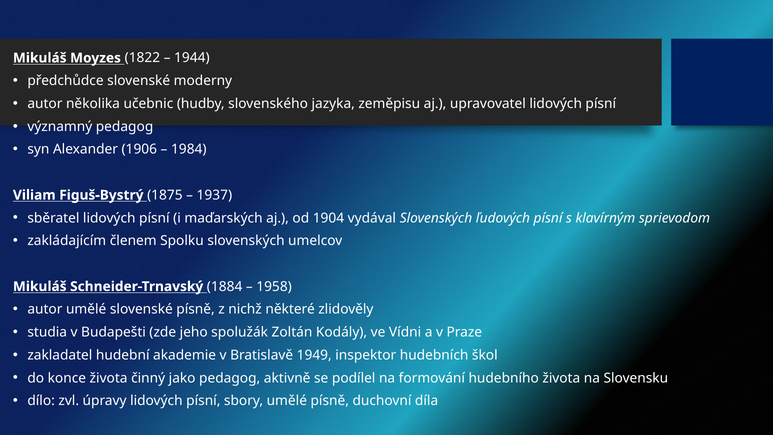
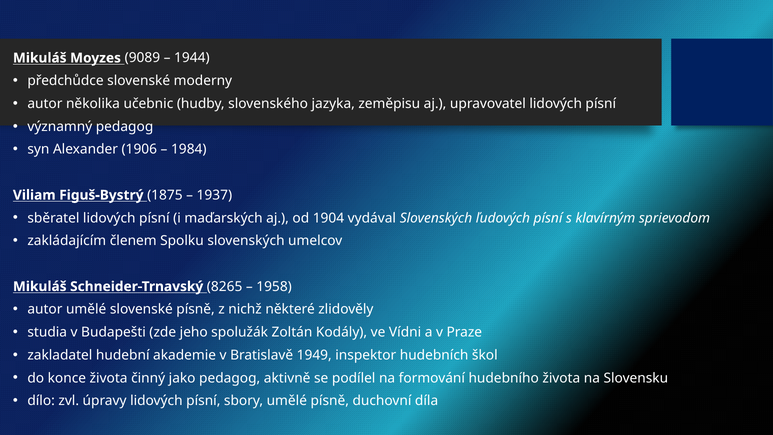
1822: 1822 -> 9089
1884: 1884 -> 8265
